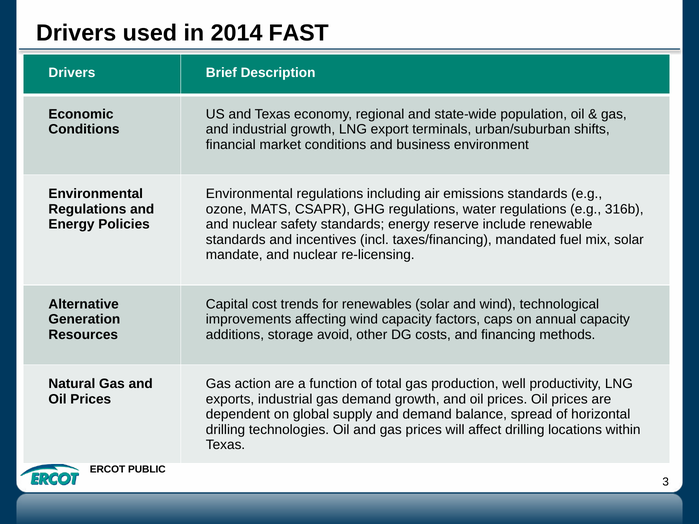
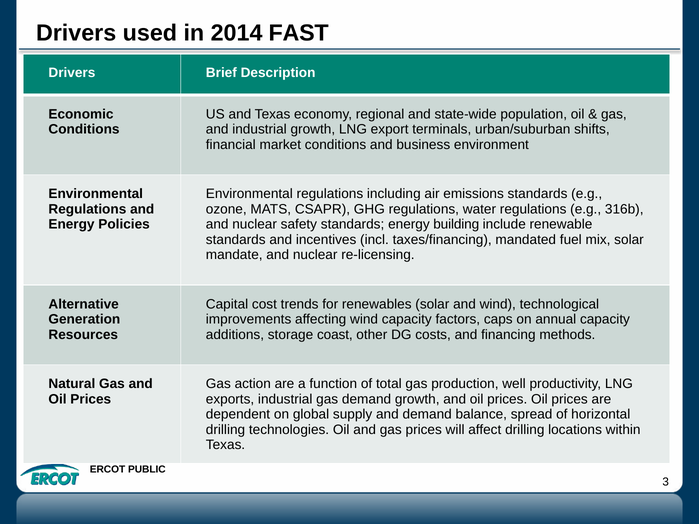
reserve: reserve -> building
avoid: avoid -> coast
